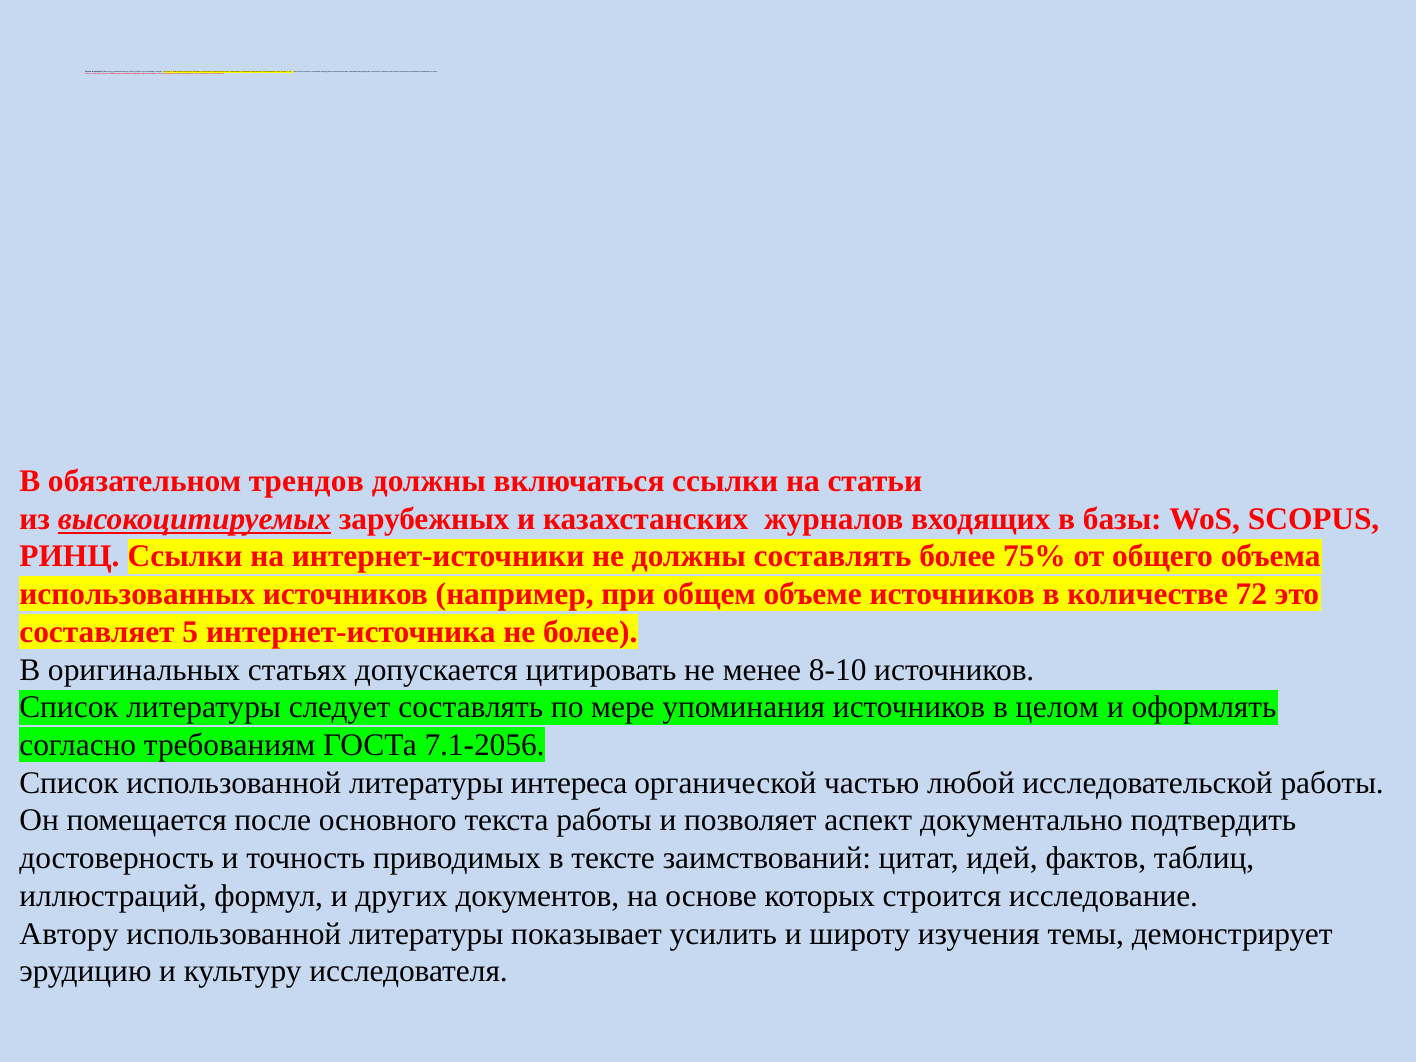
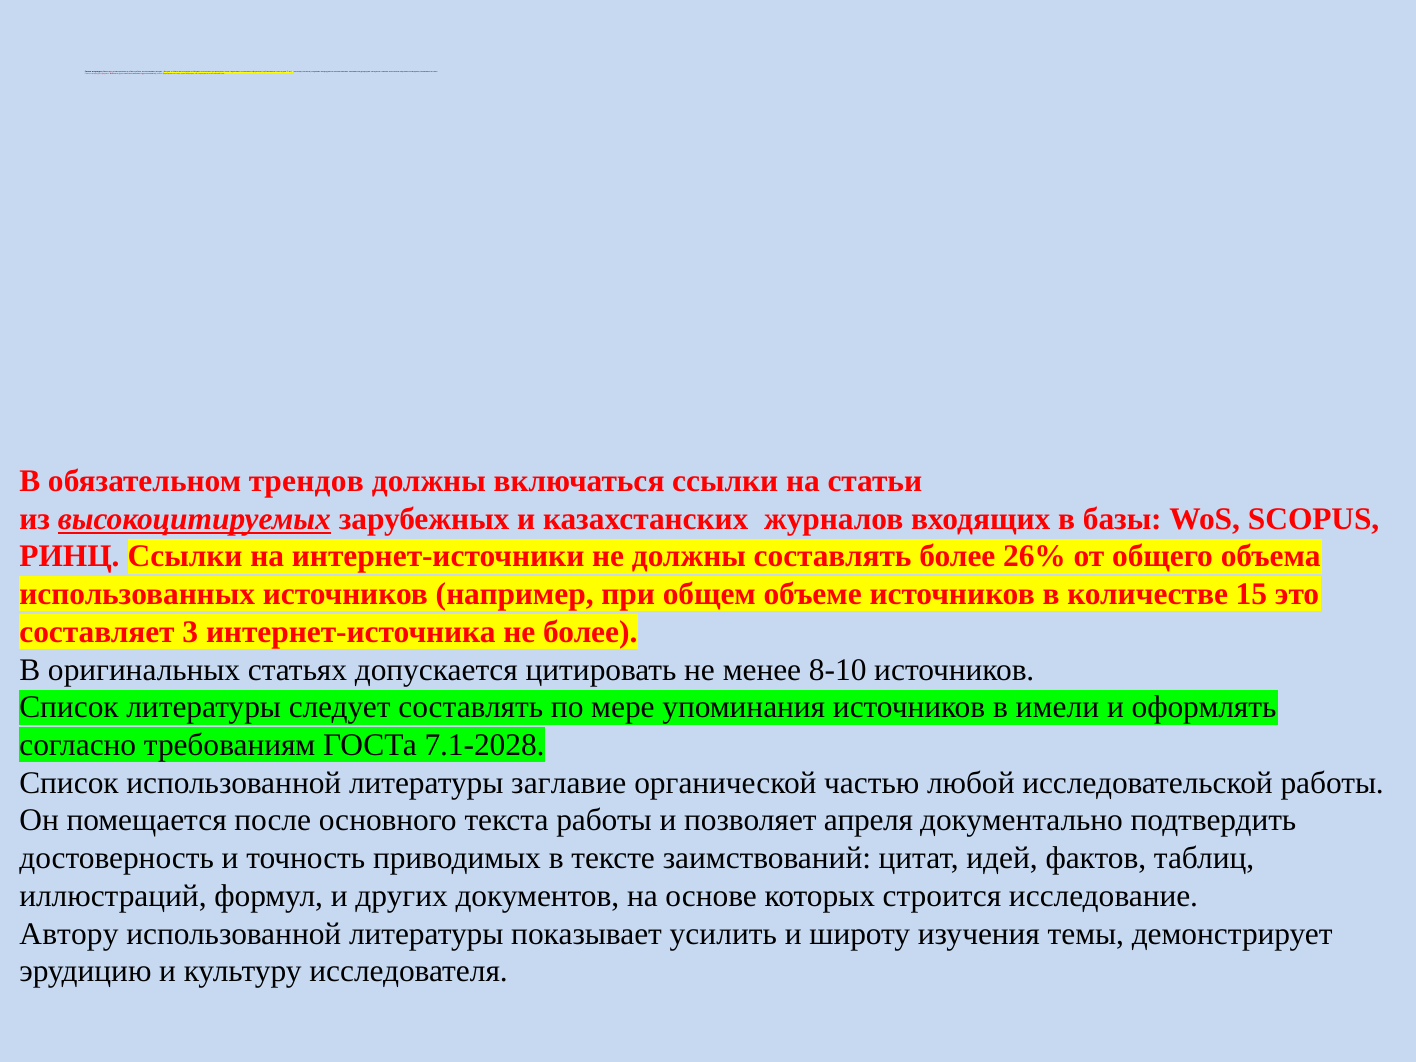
75%: 75% -> 26%
72: 72 -> 15
составляет 5: 5 -> 3
целом: целом -> имели
7.1-2056: 7.1-2056 -> 7.1-2028
интереса: интереса -> заглавие
аспект: аспект -> апреля
